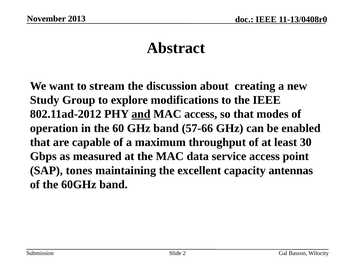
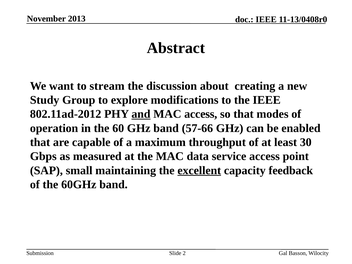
tones: tones -> small
excellent underline: none -> present
antennas: antennas -> feedback
